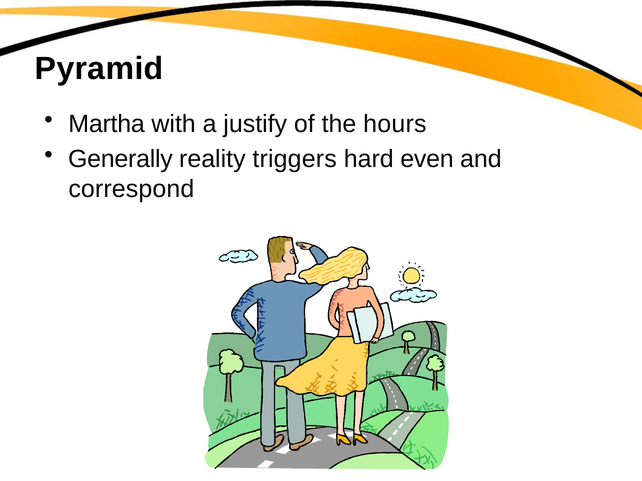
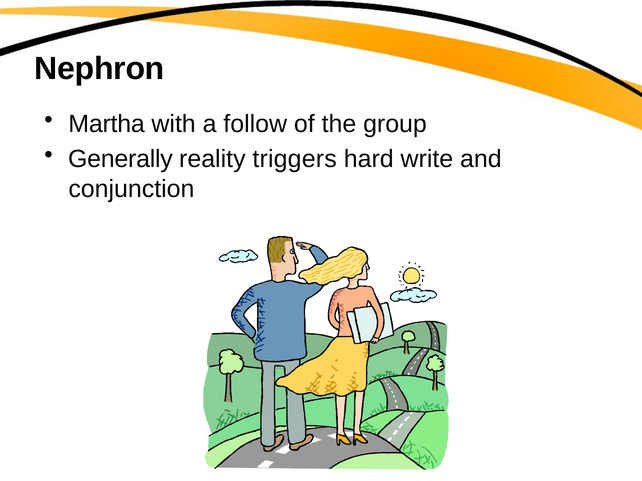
Pyramid: Pyramid -> Nephron
justify: justify -> follow
hours: hours -> group
even: even -> write
correspond: correspond -> conjunction
